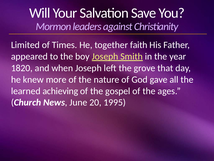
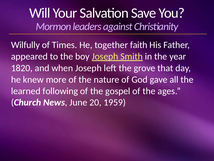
Limited: Limited -> Wilfully
achieving: achieving -> following
1995: 1995 -> 1959
